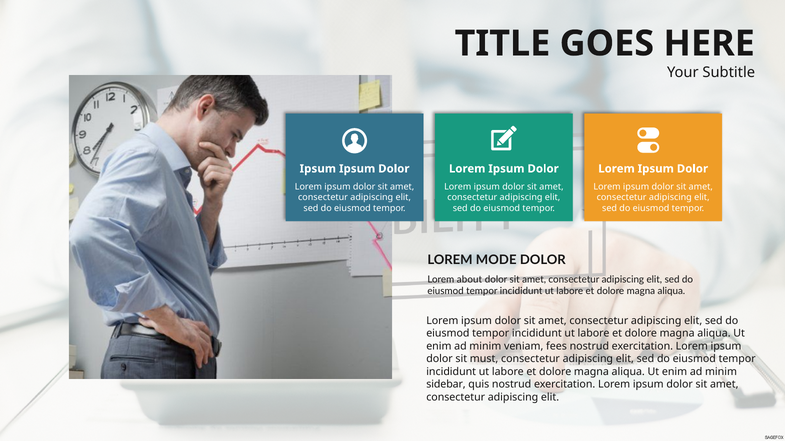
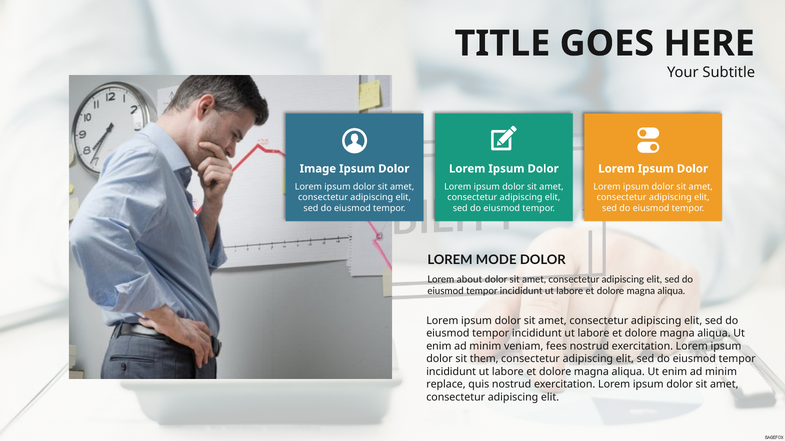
Ipsum at (318, 169): Ipsum -> Image
must: must -> them
sidebar: sidebar -> replace
